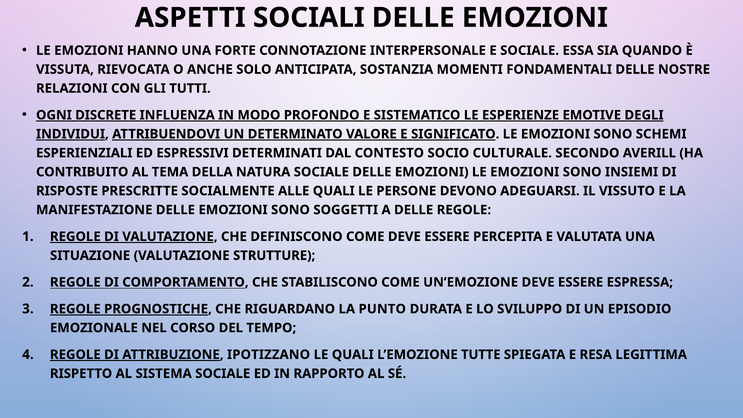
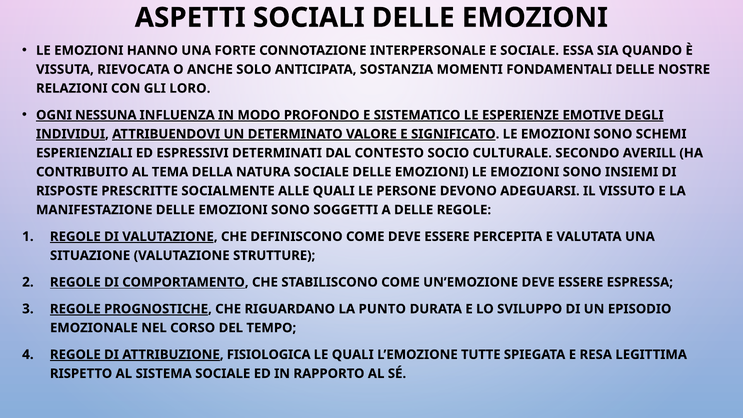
TUTTI: TUTTI -> LORO
DISCRETE: DISCRETE -> NESSUNA
IPOTIZZANO: IPOTIZZANO -> FISIOLOGICA
